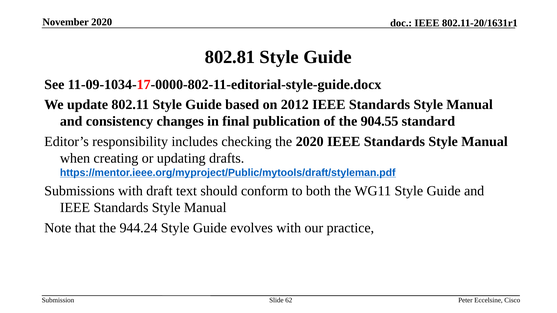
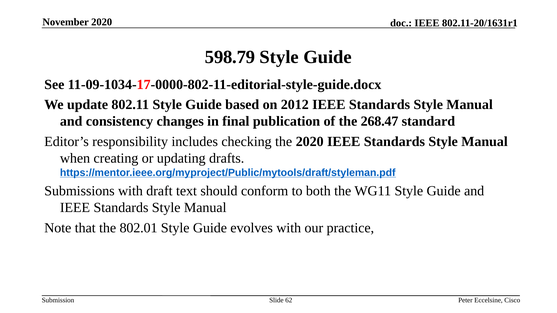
802.81: 802.81 -> 598.79
904.55: 904.55 -> 268.47
944.24: 944.24 -> 802.01
